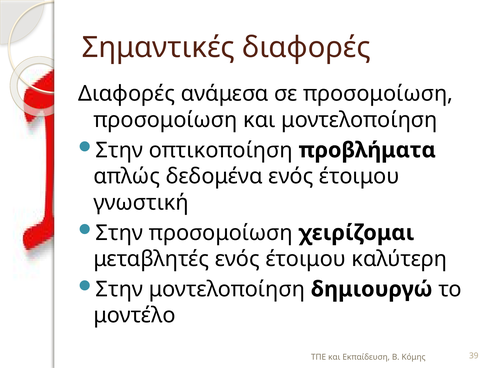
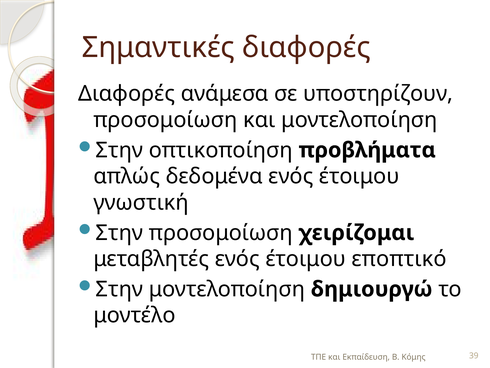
σε προσομοίωση: προσομοίωση -> υποστηρίζουν
καλύτερη: καλύτερη -> εποπτικό
